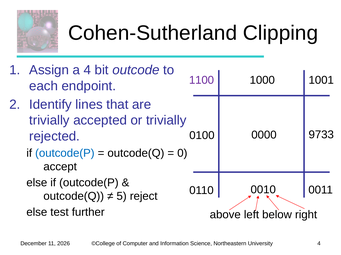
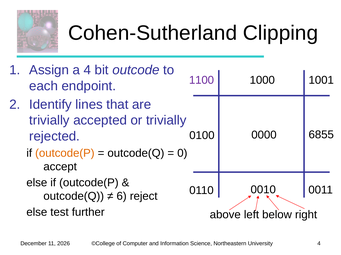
9733: 9733 -> 6855
outcode(P at (65, 154) colour: blue -> orange
5: 5 -> 6
